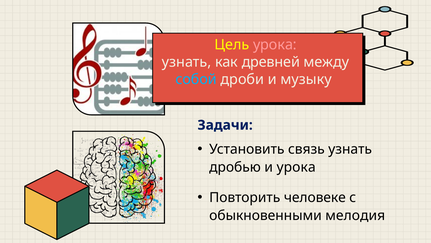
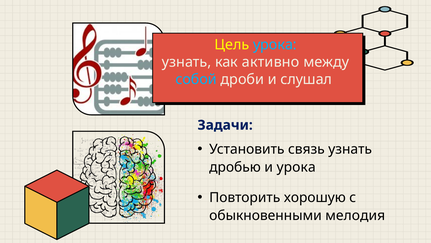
урока at (275, 45) colour: pink -> light blue
древней: древней -> активно
музыку: музыку -> слушал
человеке: человеке -> хорошую
